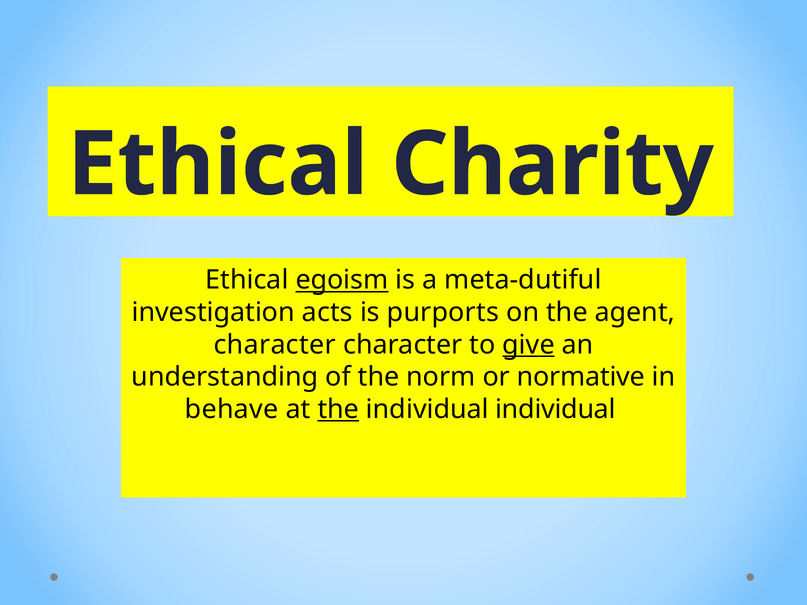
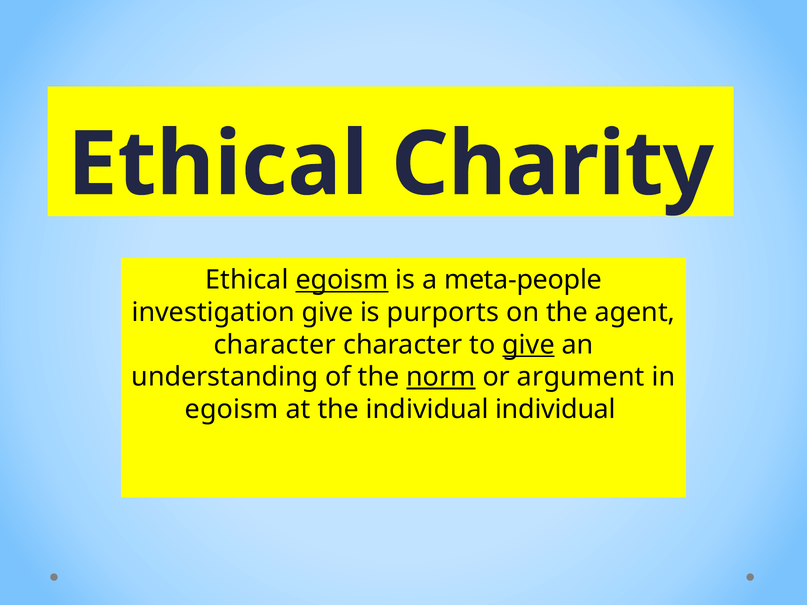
meta-dutiful: meta-dutiful -> meta-people
investigation acts: acts -> give
norm underline: none -> present
normative: normative -> argument
behave at (232, 409): behave -> egoism
the at (338, 409) underline: present -> none
